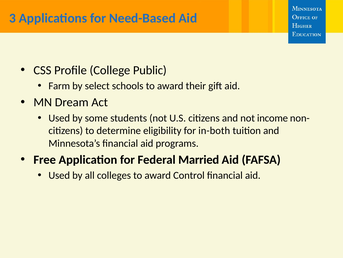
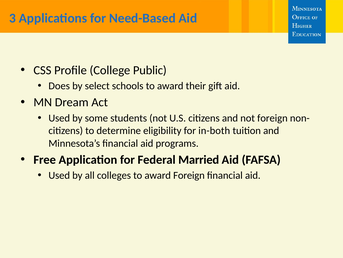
Farm: Farm -> Does
not income: income -> foreign
award Control: Control -> Foreign
